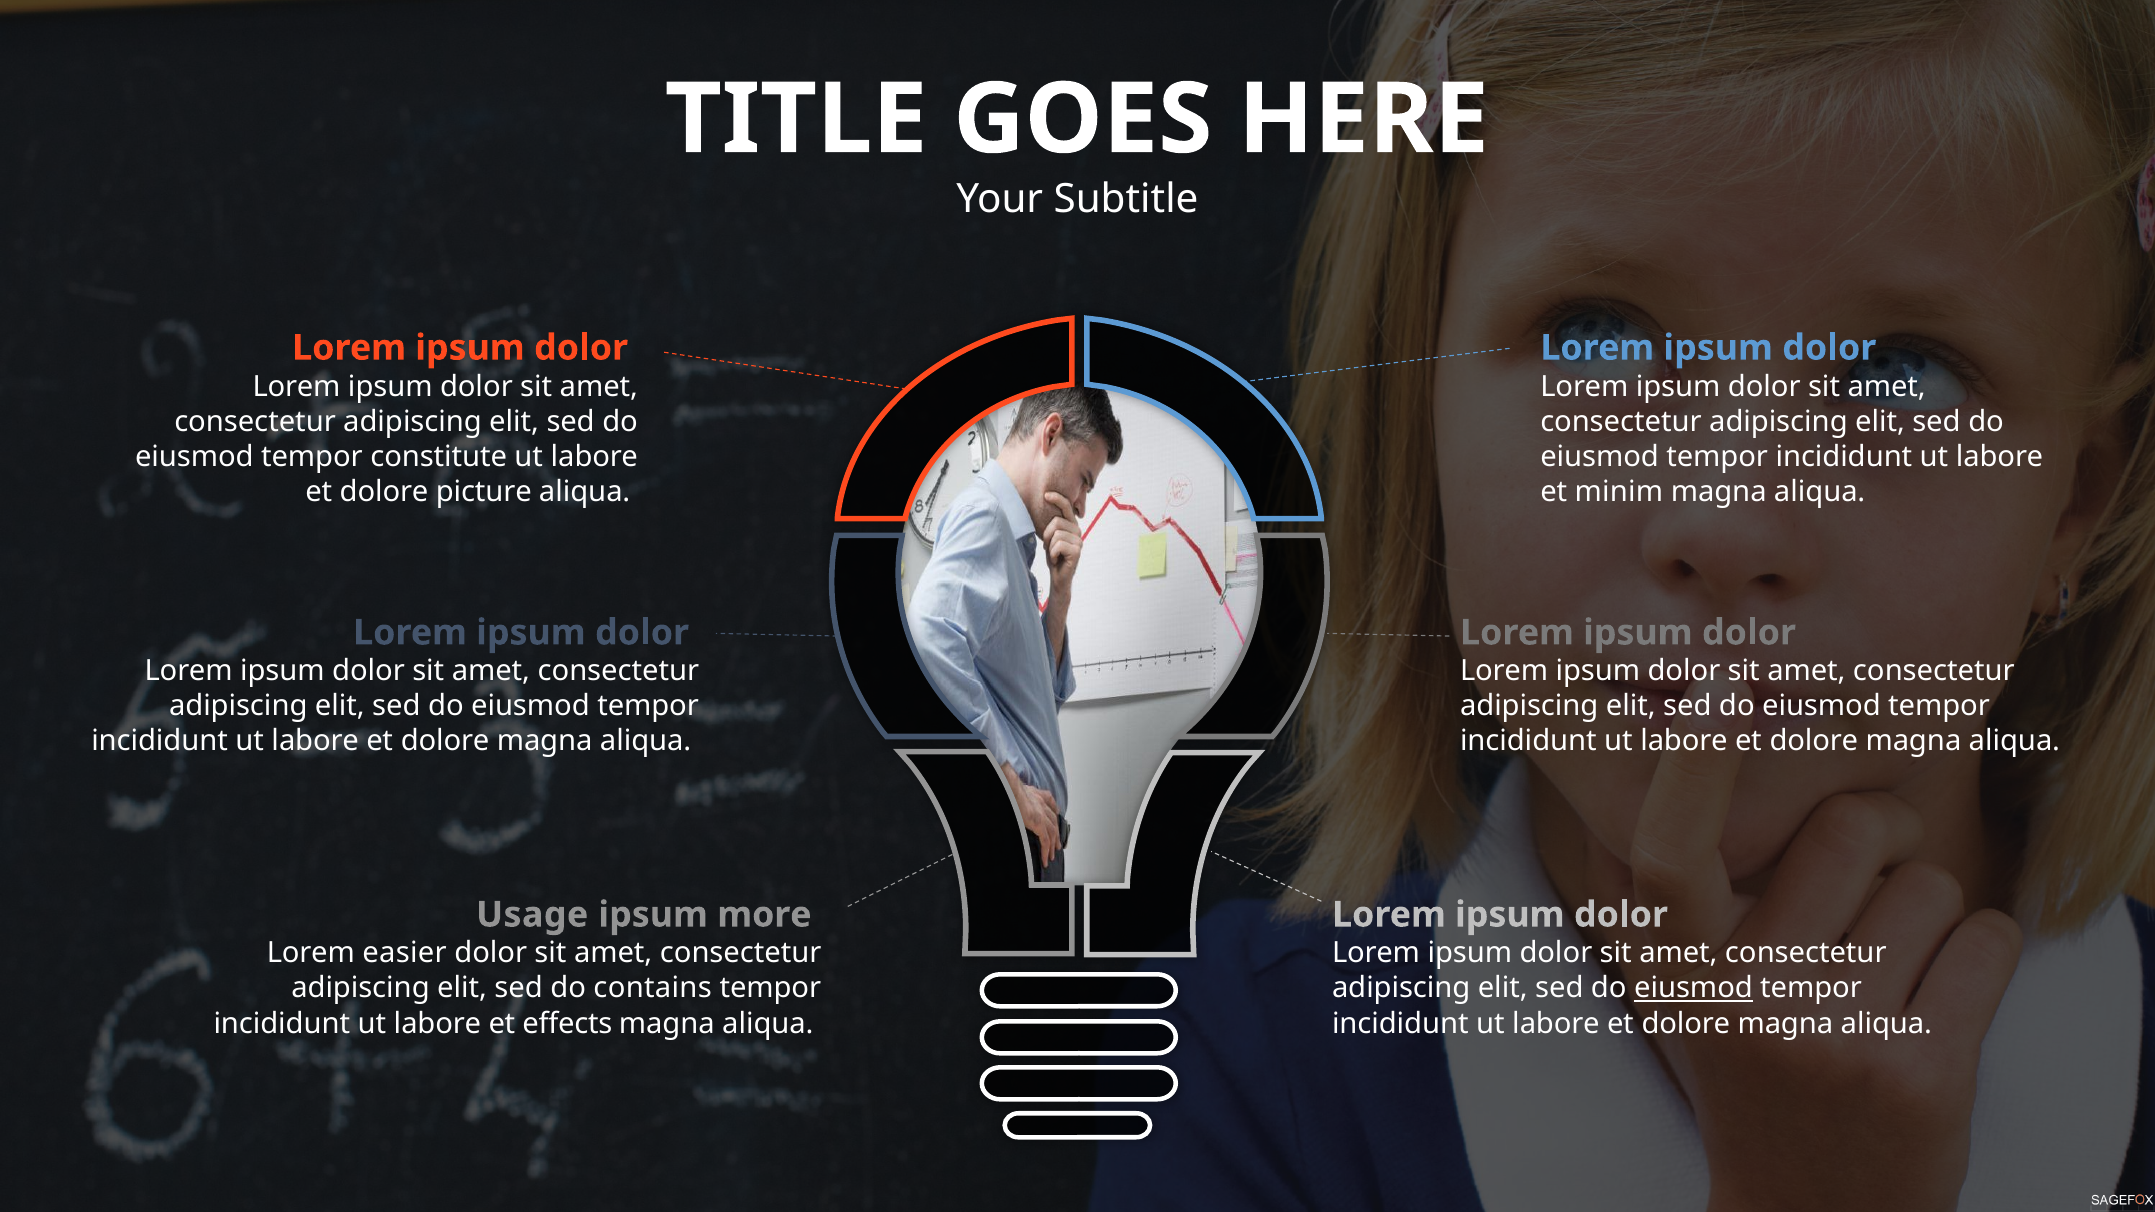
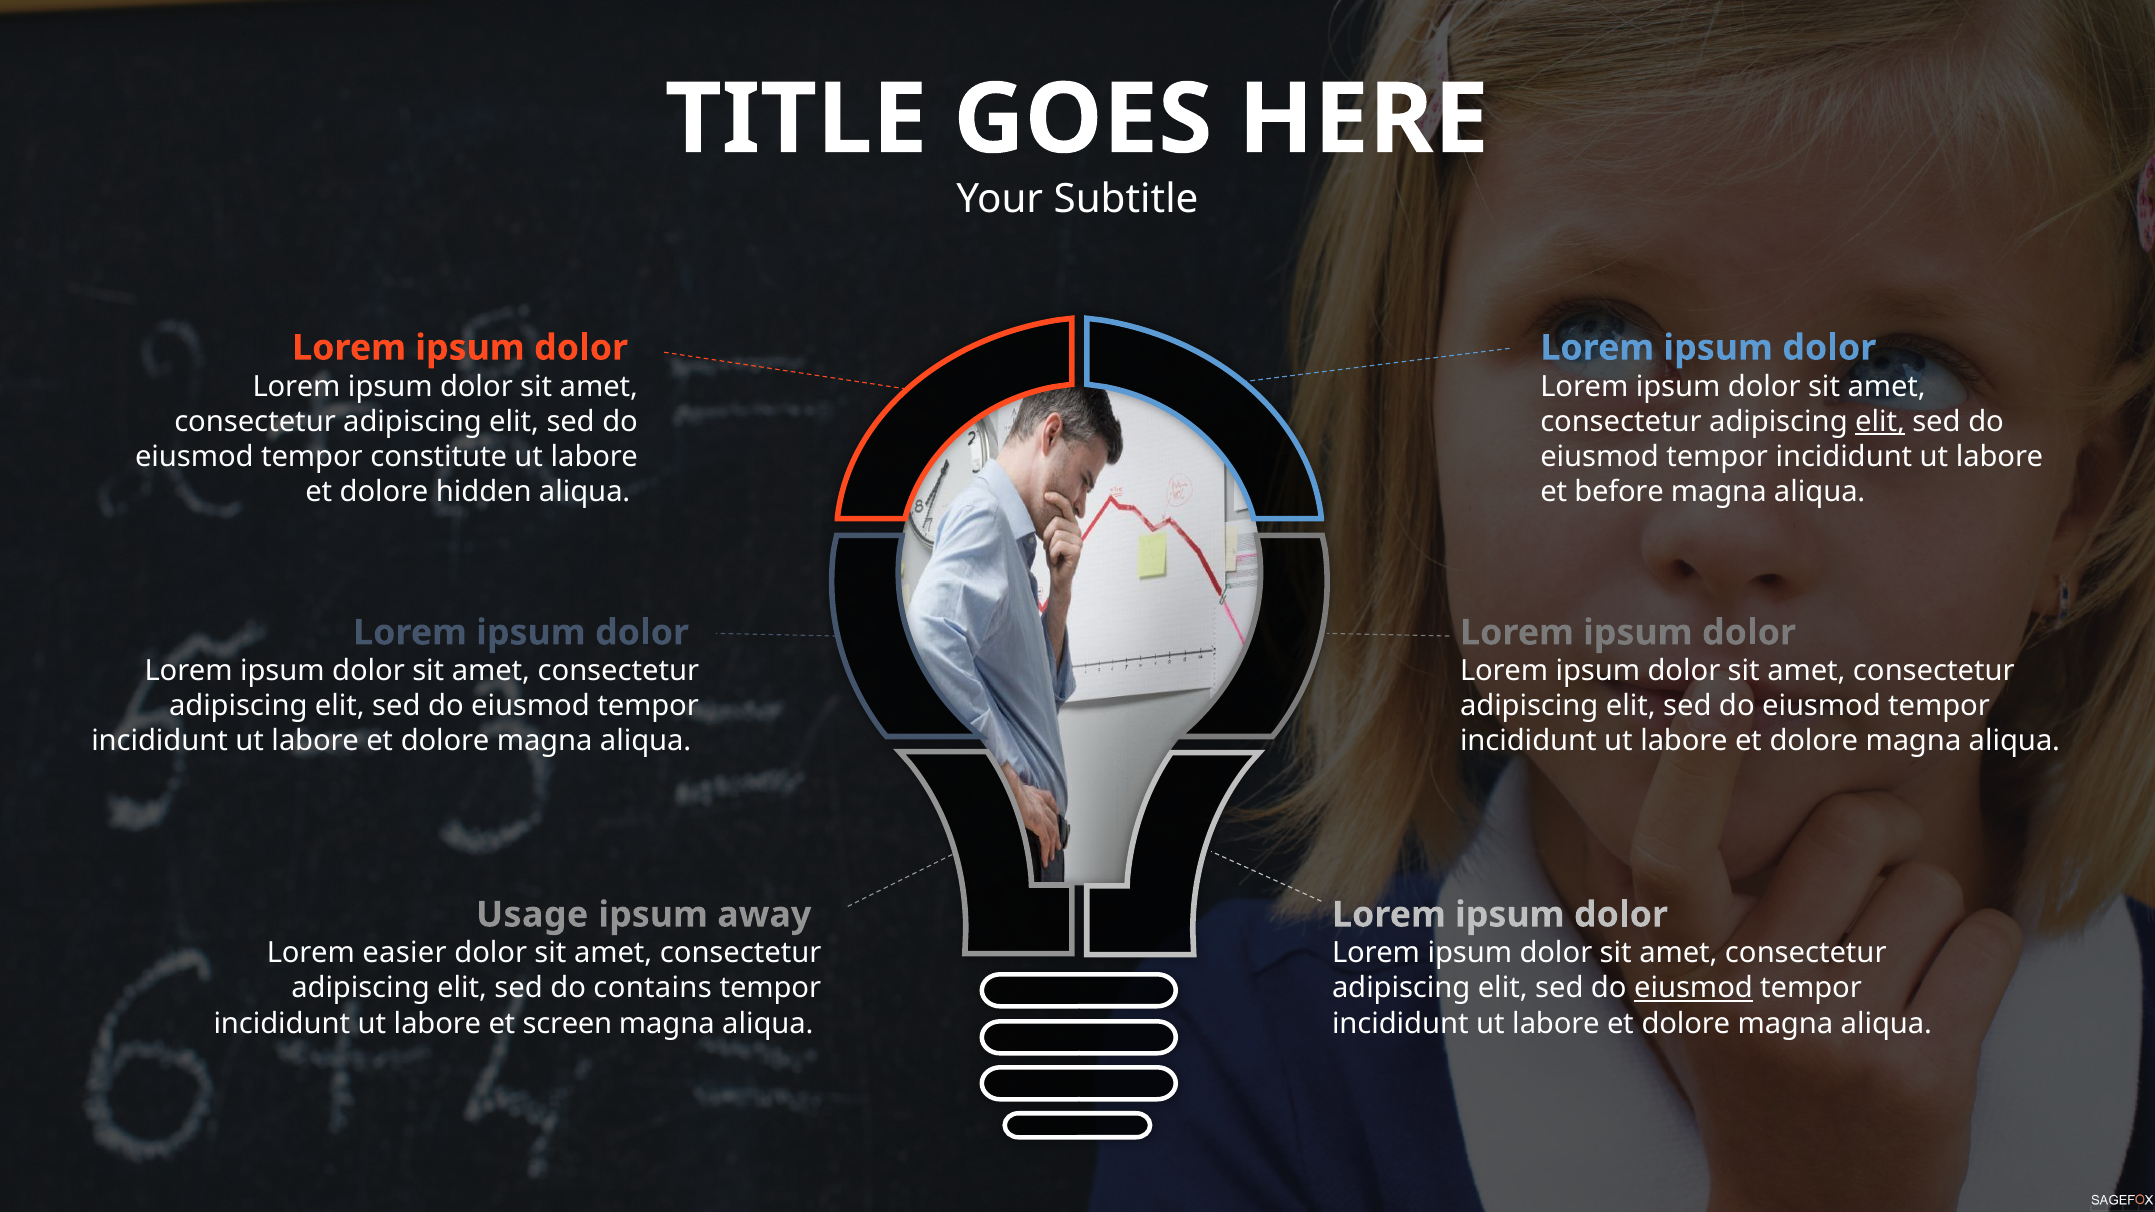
elit at (1880, 422) underline: none -> present
picture: picture -> hidden
minim: minim -> before
more: more -> away
effects: effects -> screen
